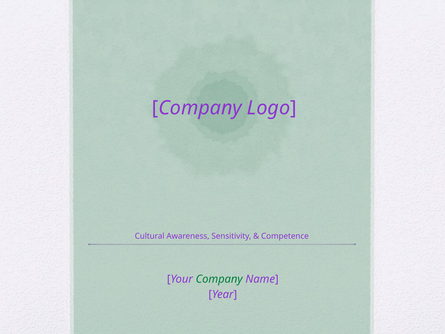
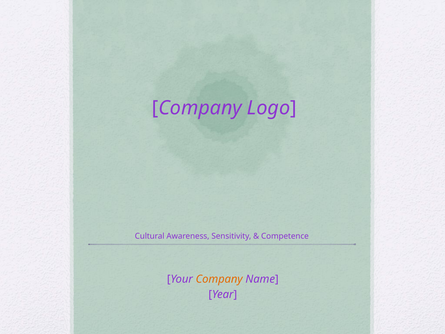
Company at (219, 279) colour: green -> orange
